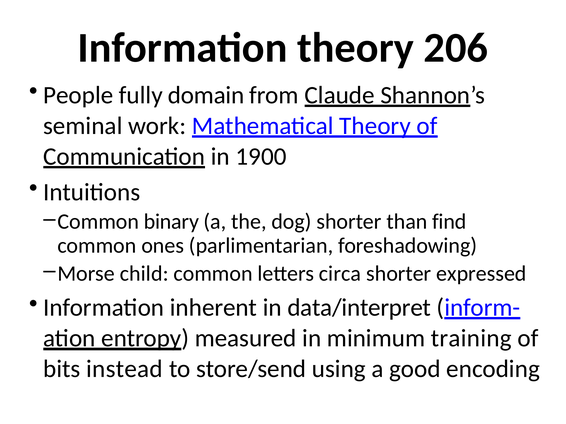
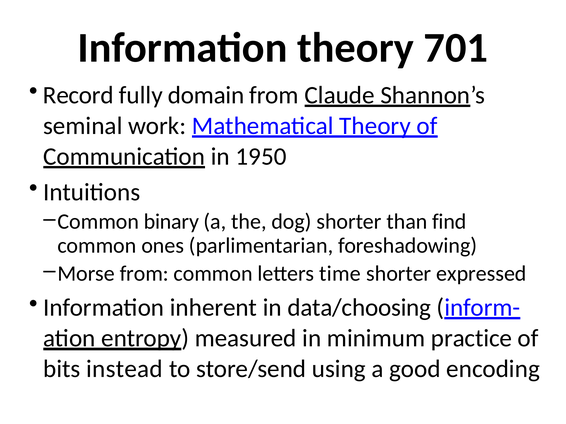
206: 206 -> 701
People: People -> Record
1900: 1900 -> 1950
Morse child: child -> from
circa: circa -> time
data/interpret: data/interpret -> data/choosing
training: training -> practice
